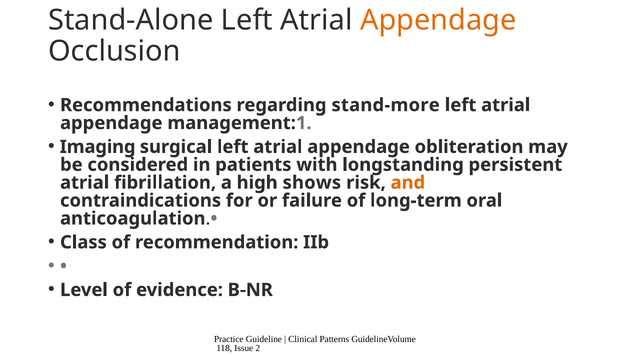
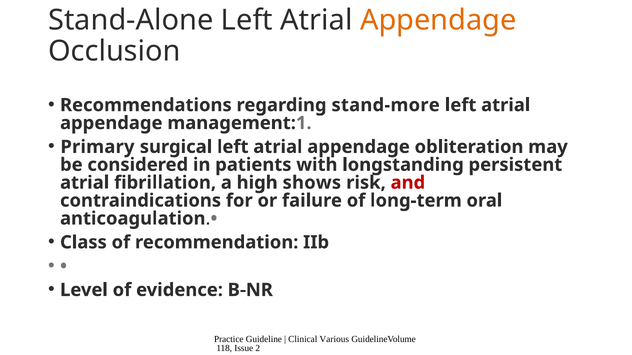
Imaging: Imaging -> Primary
and colour: orange -> red
Patterns: Patterns -> Various
